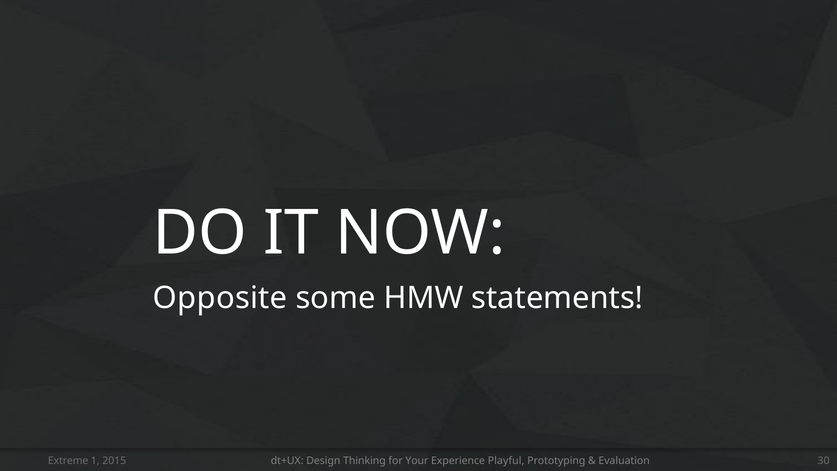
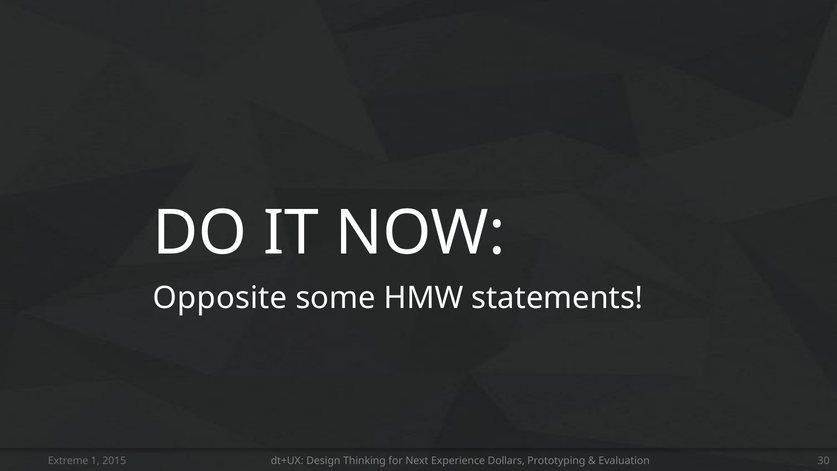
Your: Your -> Next
Playful: Playful -> Dollars
